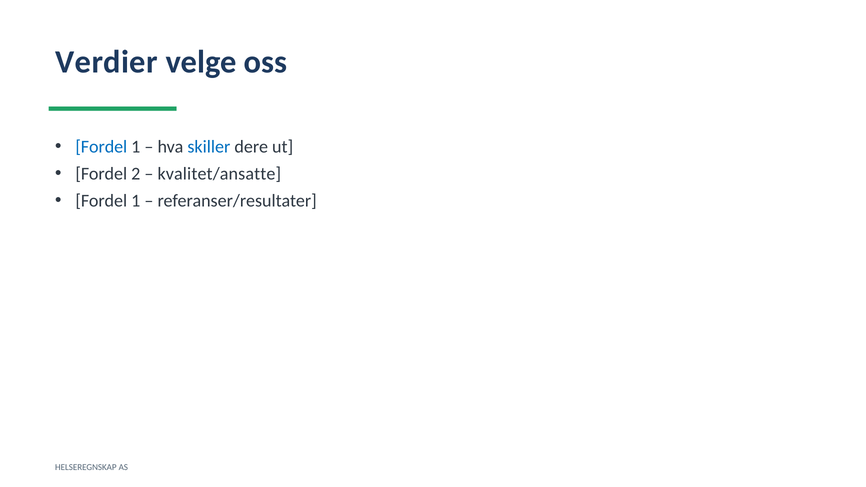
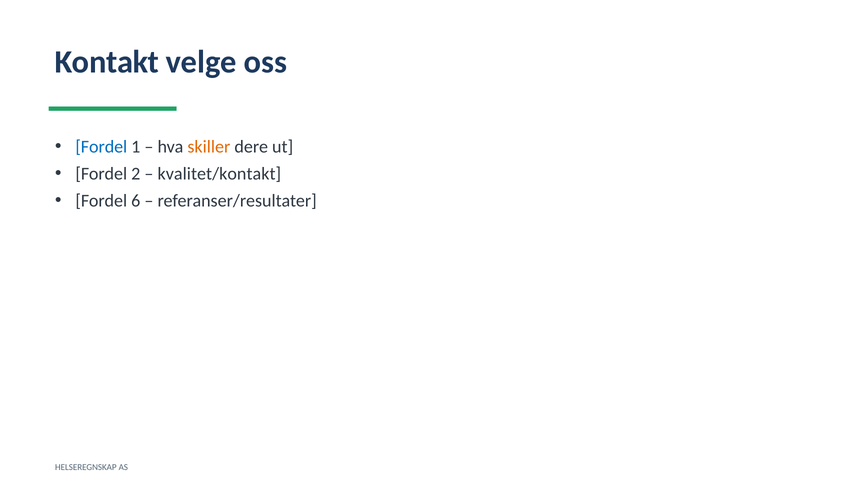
Verdier: Verdier -> Kontakt
skiller colour: blue -> orange
kvalitet/ansatte: kvalitet/ansatte -> kvalitet/kontakt
1 at (136, 201): 1 -> 6
